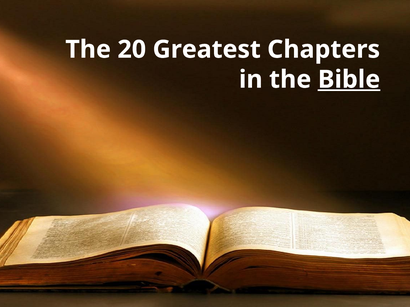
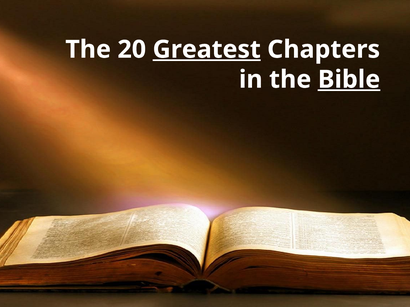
Greatest underline: none -> present
